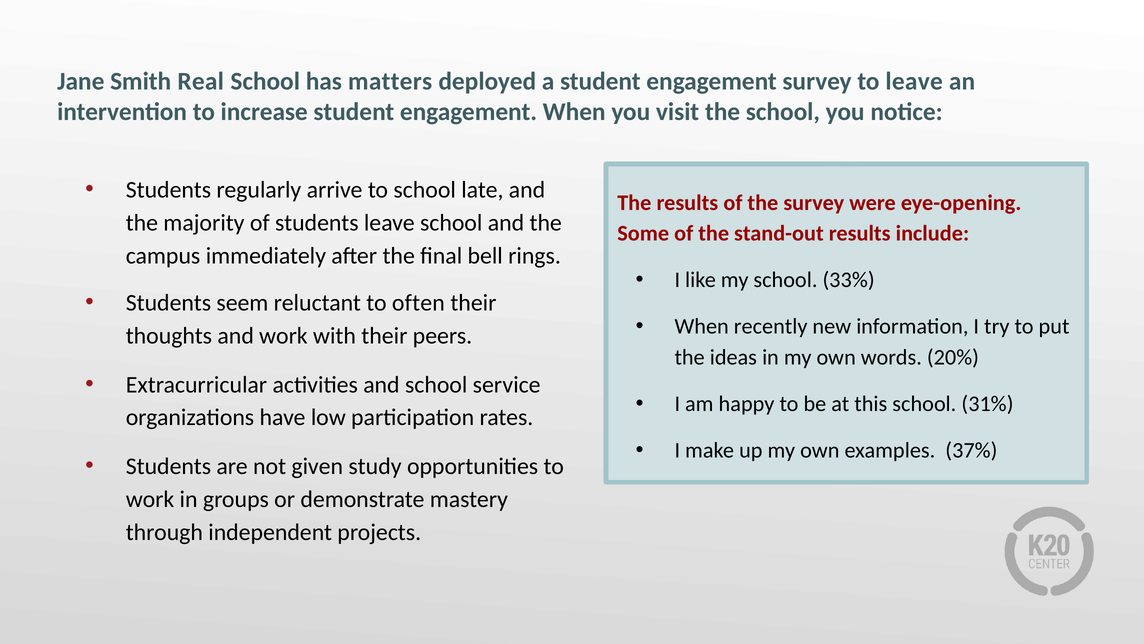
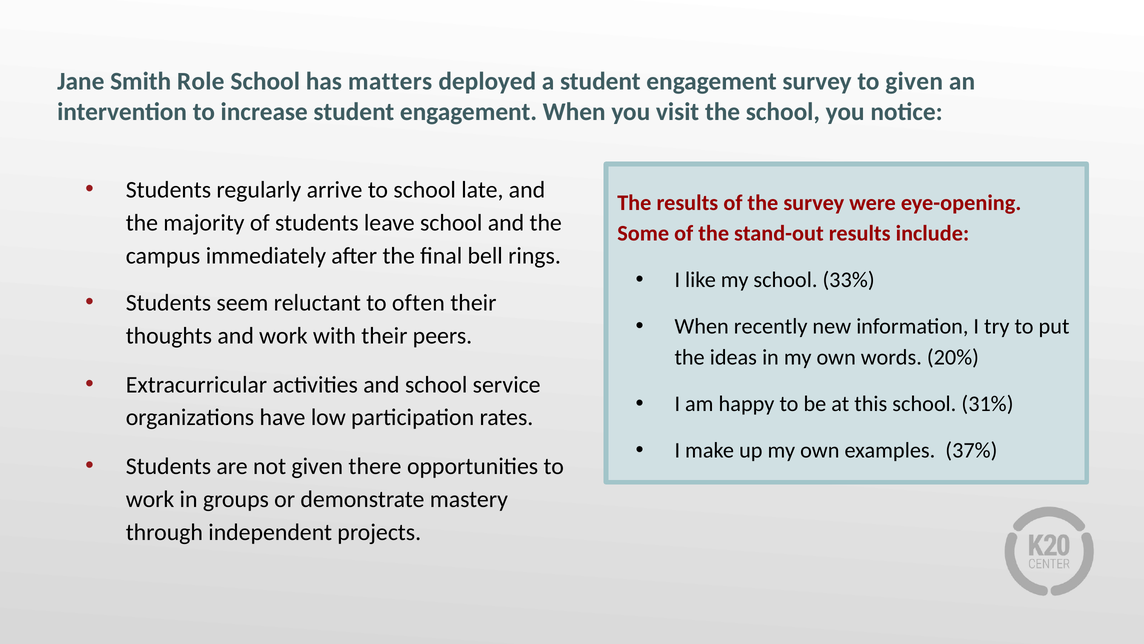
Real: Real -> Role
to leave: leave -> given
study: study -> there
